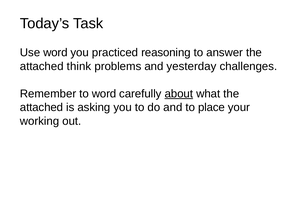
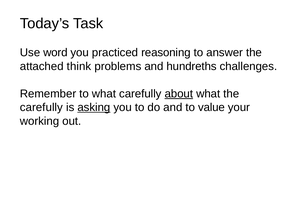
yesterday: yesterday -> hundreths
to word: word -> what
attached at (42, 107): attached -> carefully
asking underline: none -> present
place: place -> value
